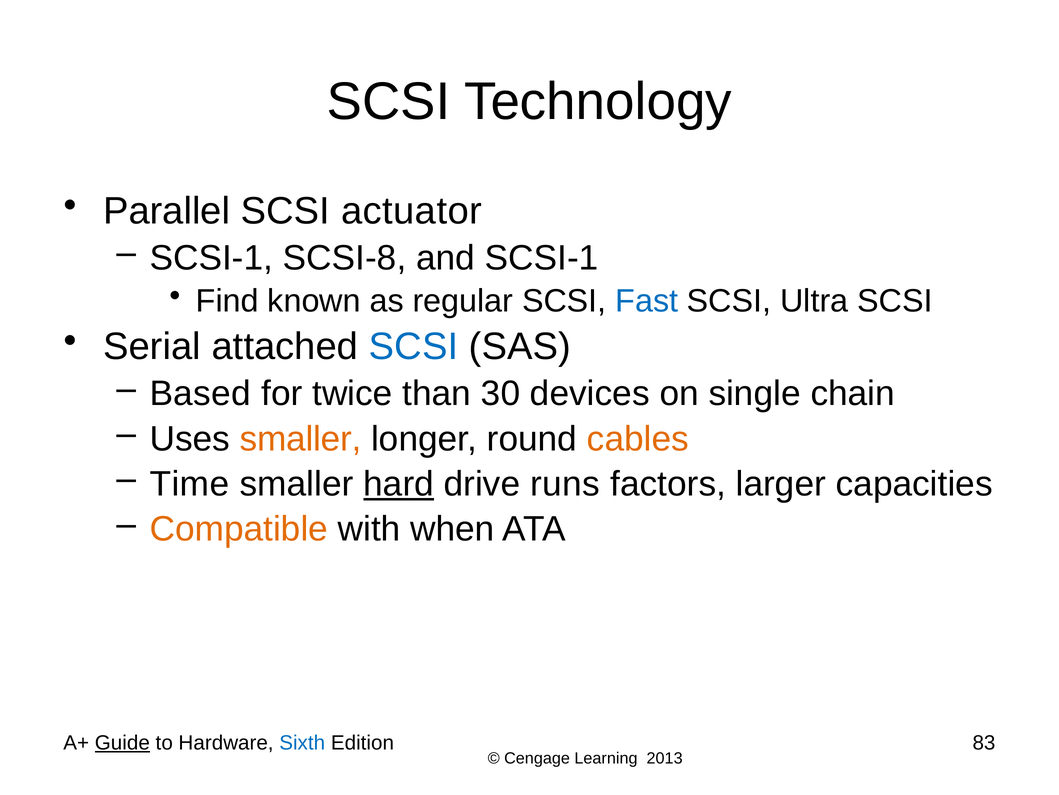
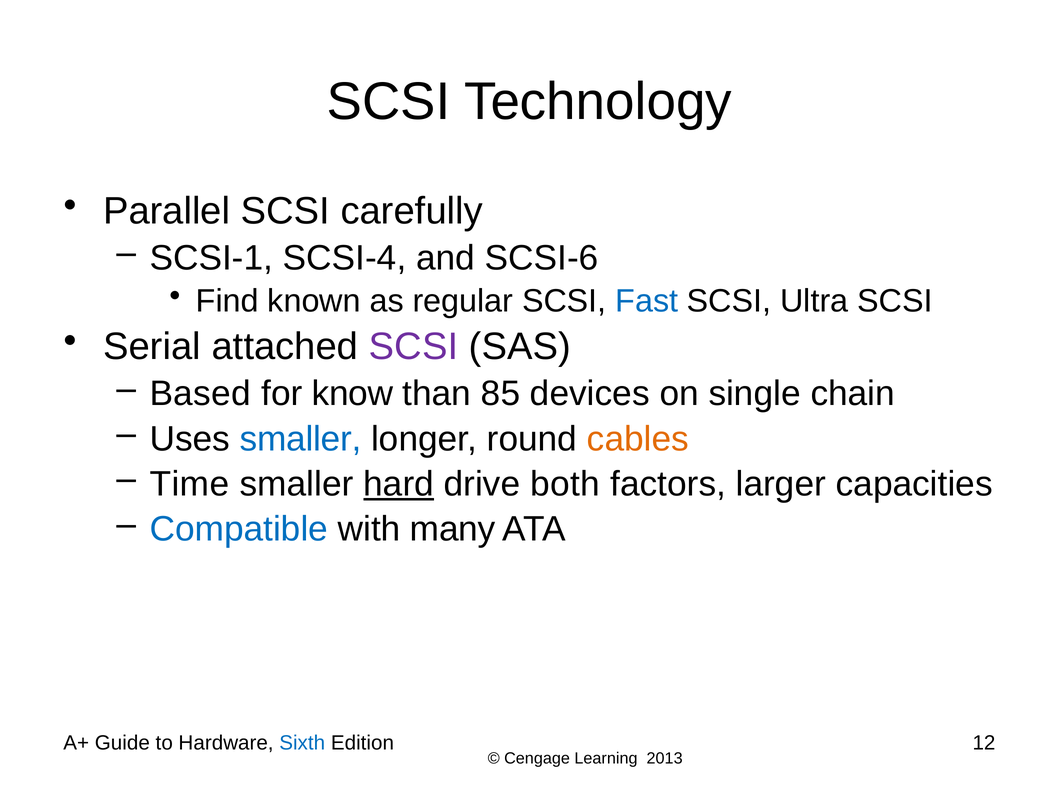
actuator: actuator -> carefully
SCSI-8: SCSI-8 -> SCSI-4
and SCSI-1: SCSI-1 -> SCSI-6
SCSI at (414, 346) colour: blue -> purple
twice: twice -> know
30: 30 -> 85
smaller at (301, 438) colour: orange -> blue
runs: runs -> both
Compatible colour: orange -> blue
when: when -> many
Guide underline: present -> none
83: 83 -> 12
